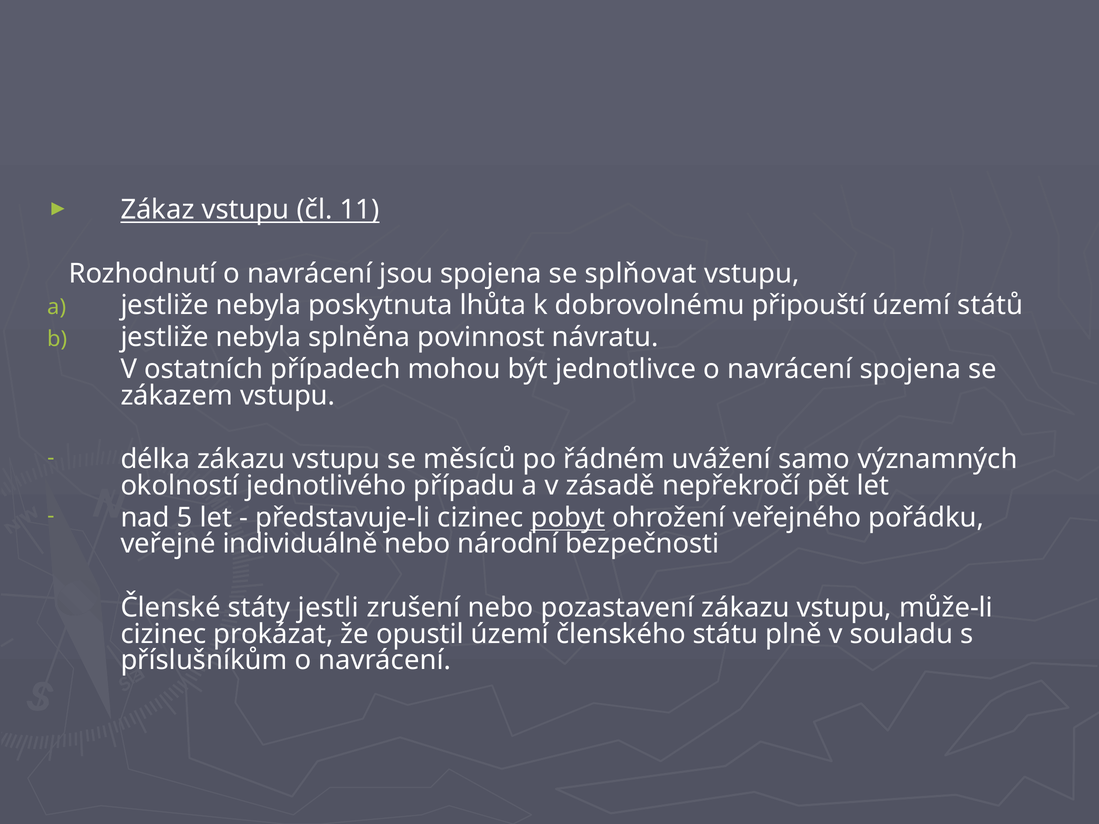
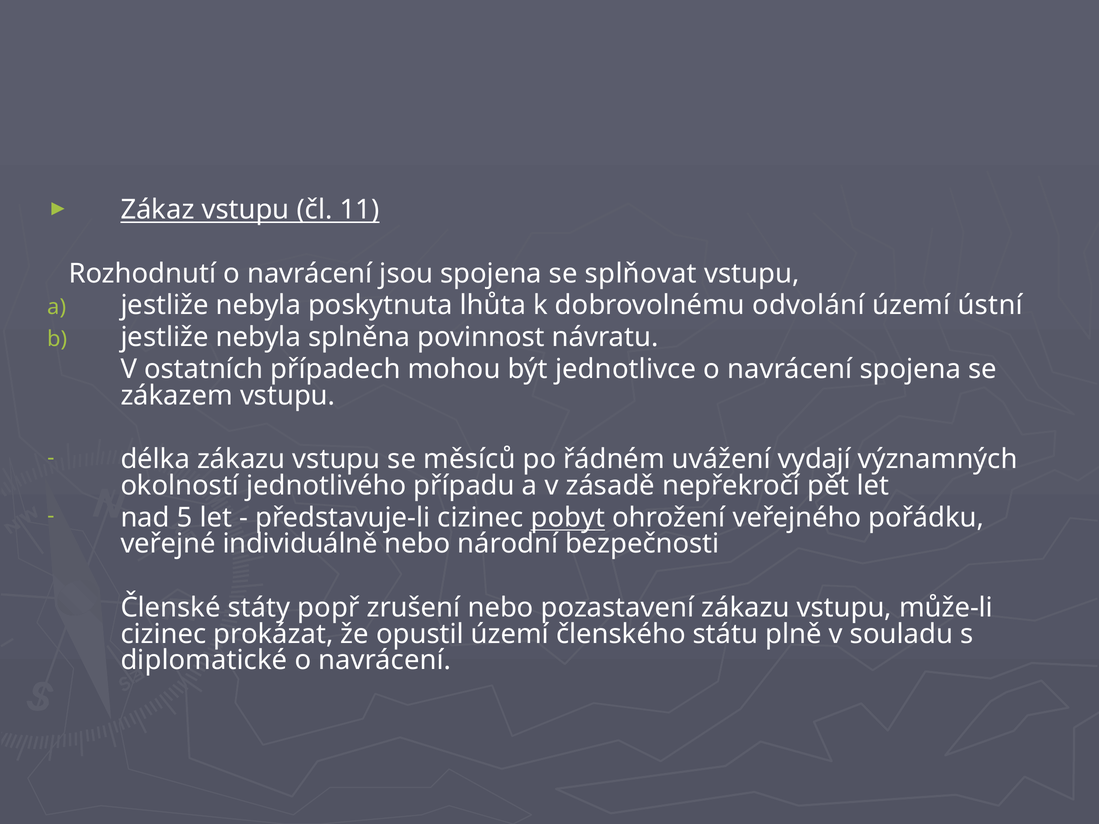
připouští: připouští -> odvolání
států: států -> ústní
samo: samo -> vydají
jestli: jestli -> popř
příslušníkům: příslušníkům -> diplomatické
